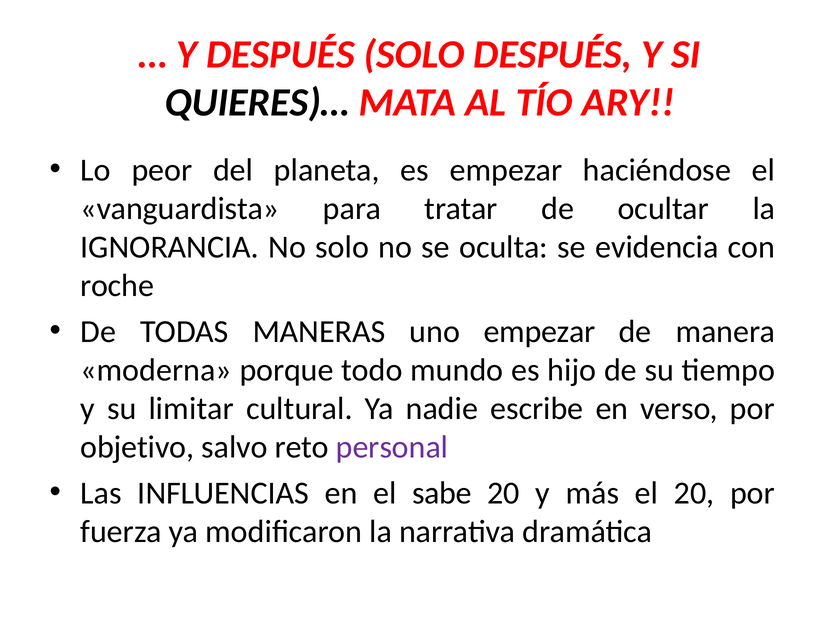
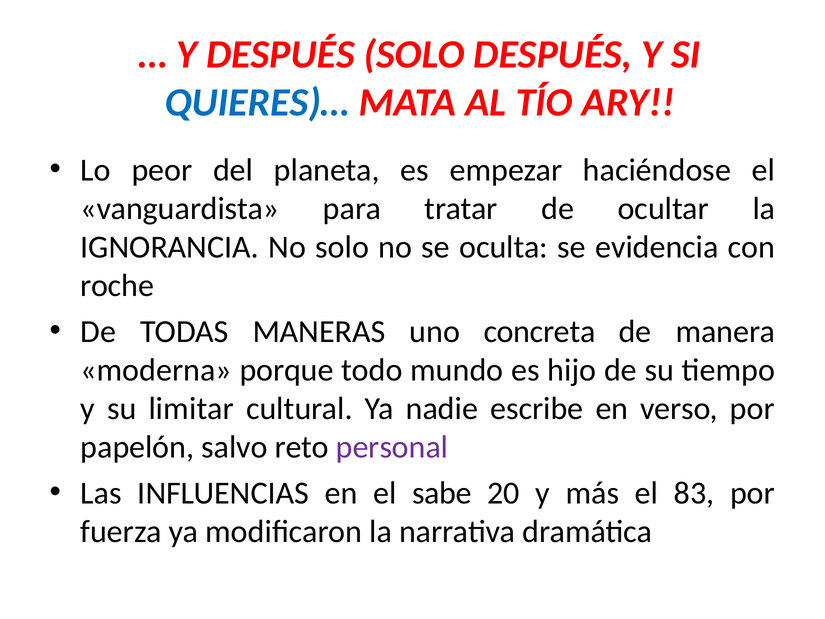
QUIERES)… colour: black -> blue
uno empezar: empezar -> concreta
objetivo: objetivo -> papelón
el 20: 20 -> 83
